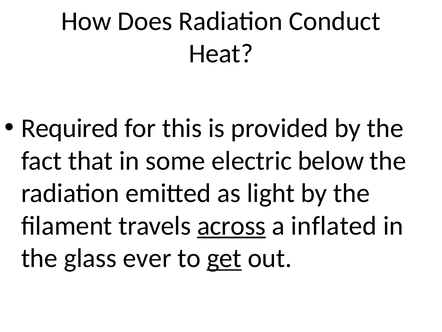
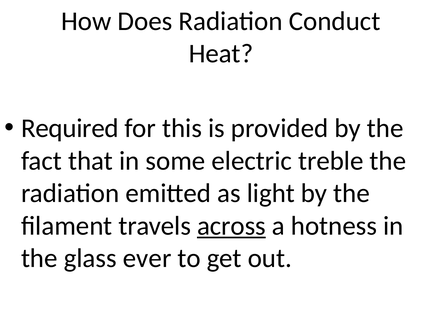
below: below -> treble
inflated: inflated -> hotness
get underline: present -> none
